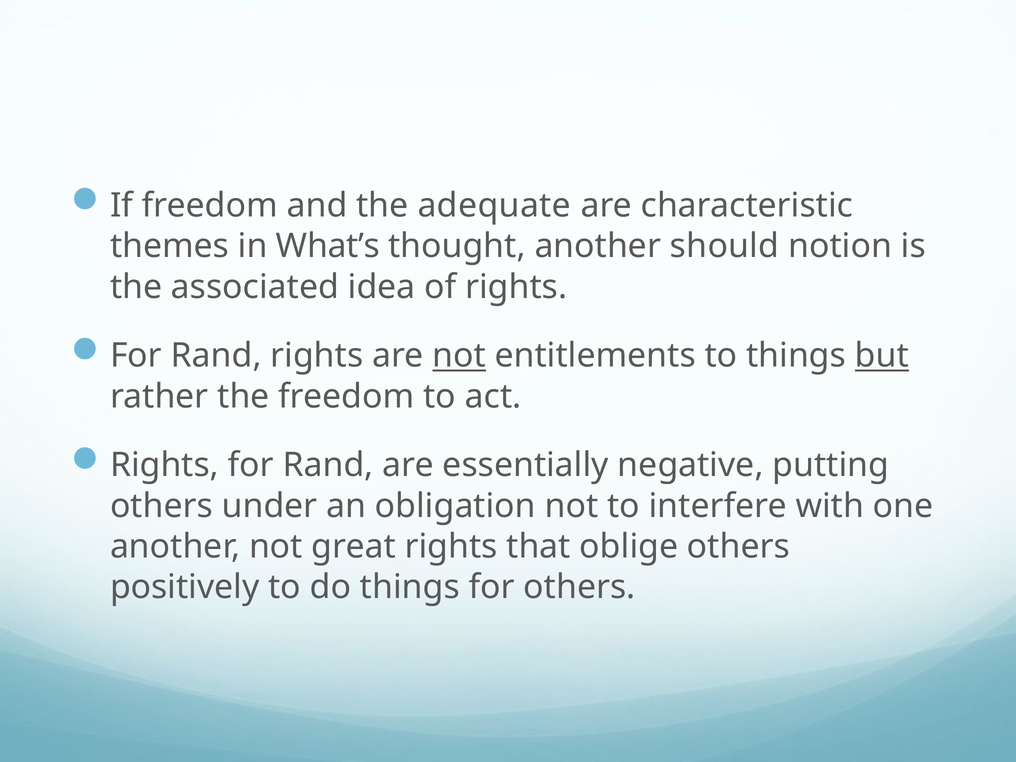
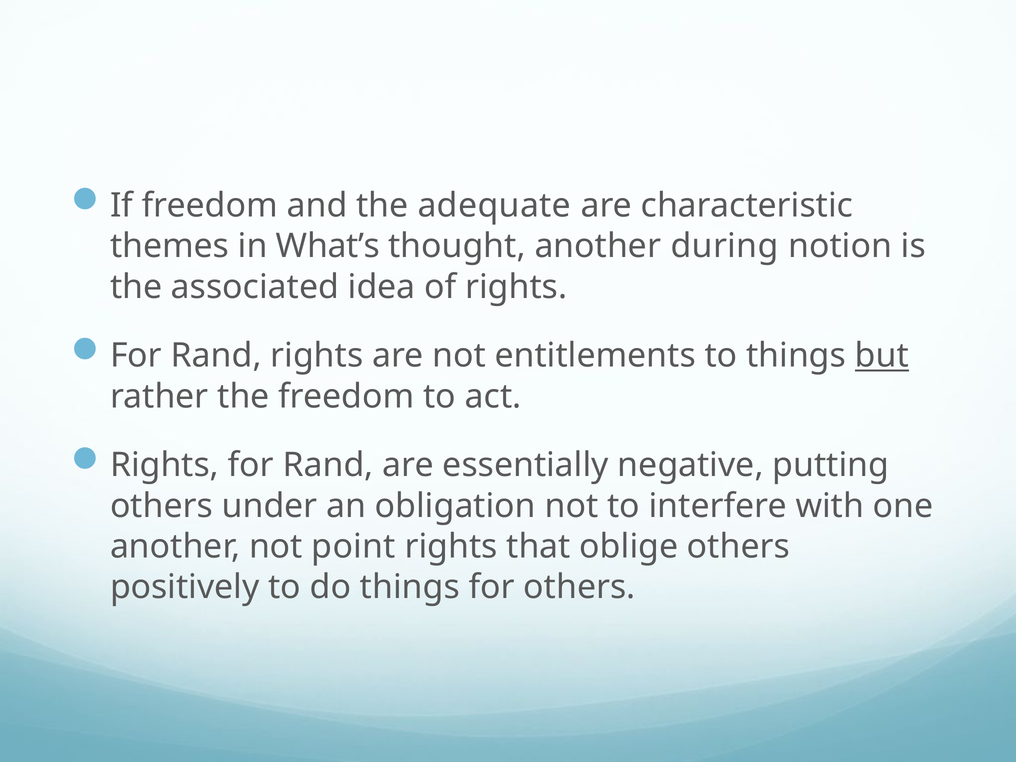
should: should -> during
not at (459, 356) underline: present -> none
great: great -> point
